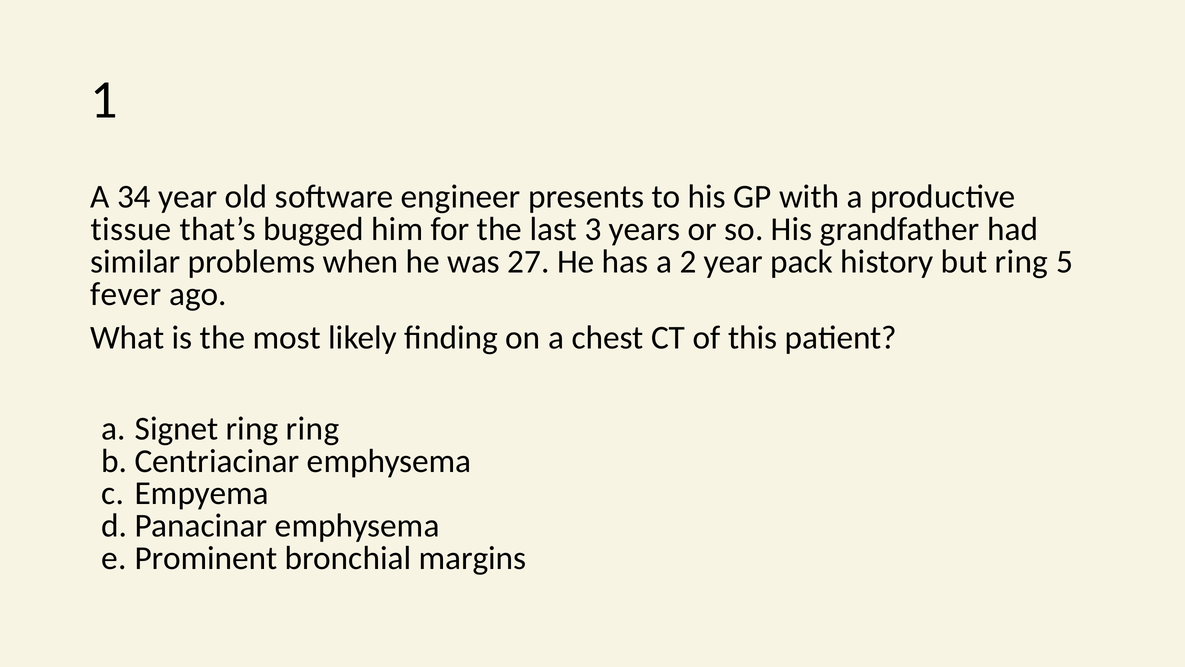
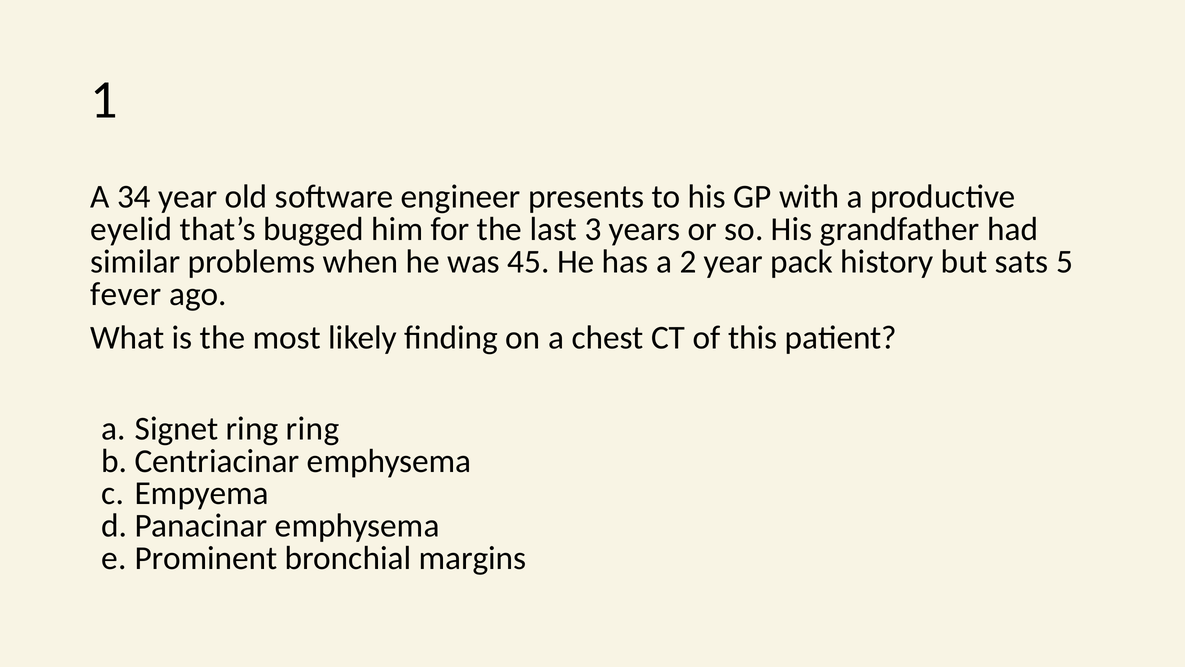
tissue: tissue -> eyelid
27: 27 -> 45
but ring: ring -> sats
